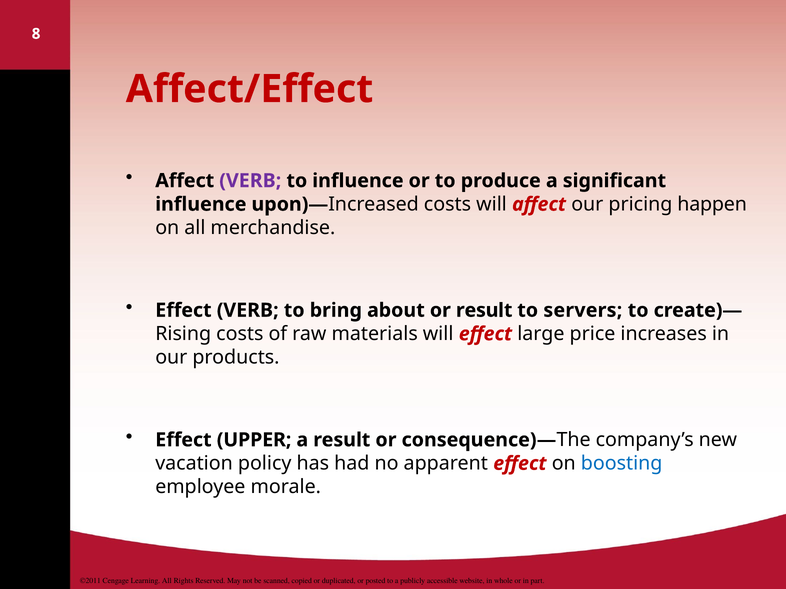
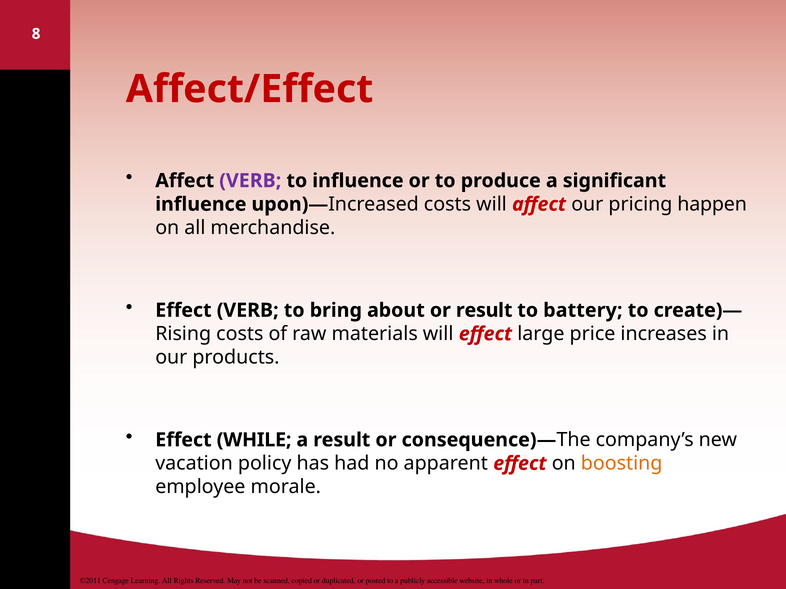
servers: servers -> battery
UPPER: UPPER -> WHILE
boosting colour: blue -> orange
